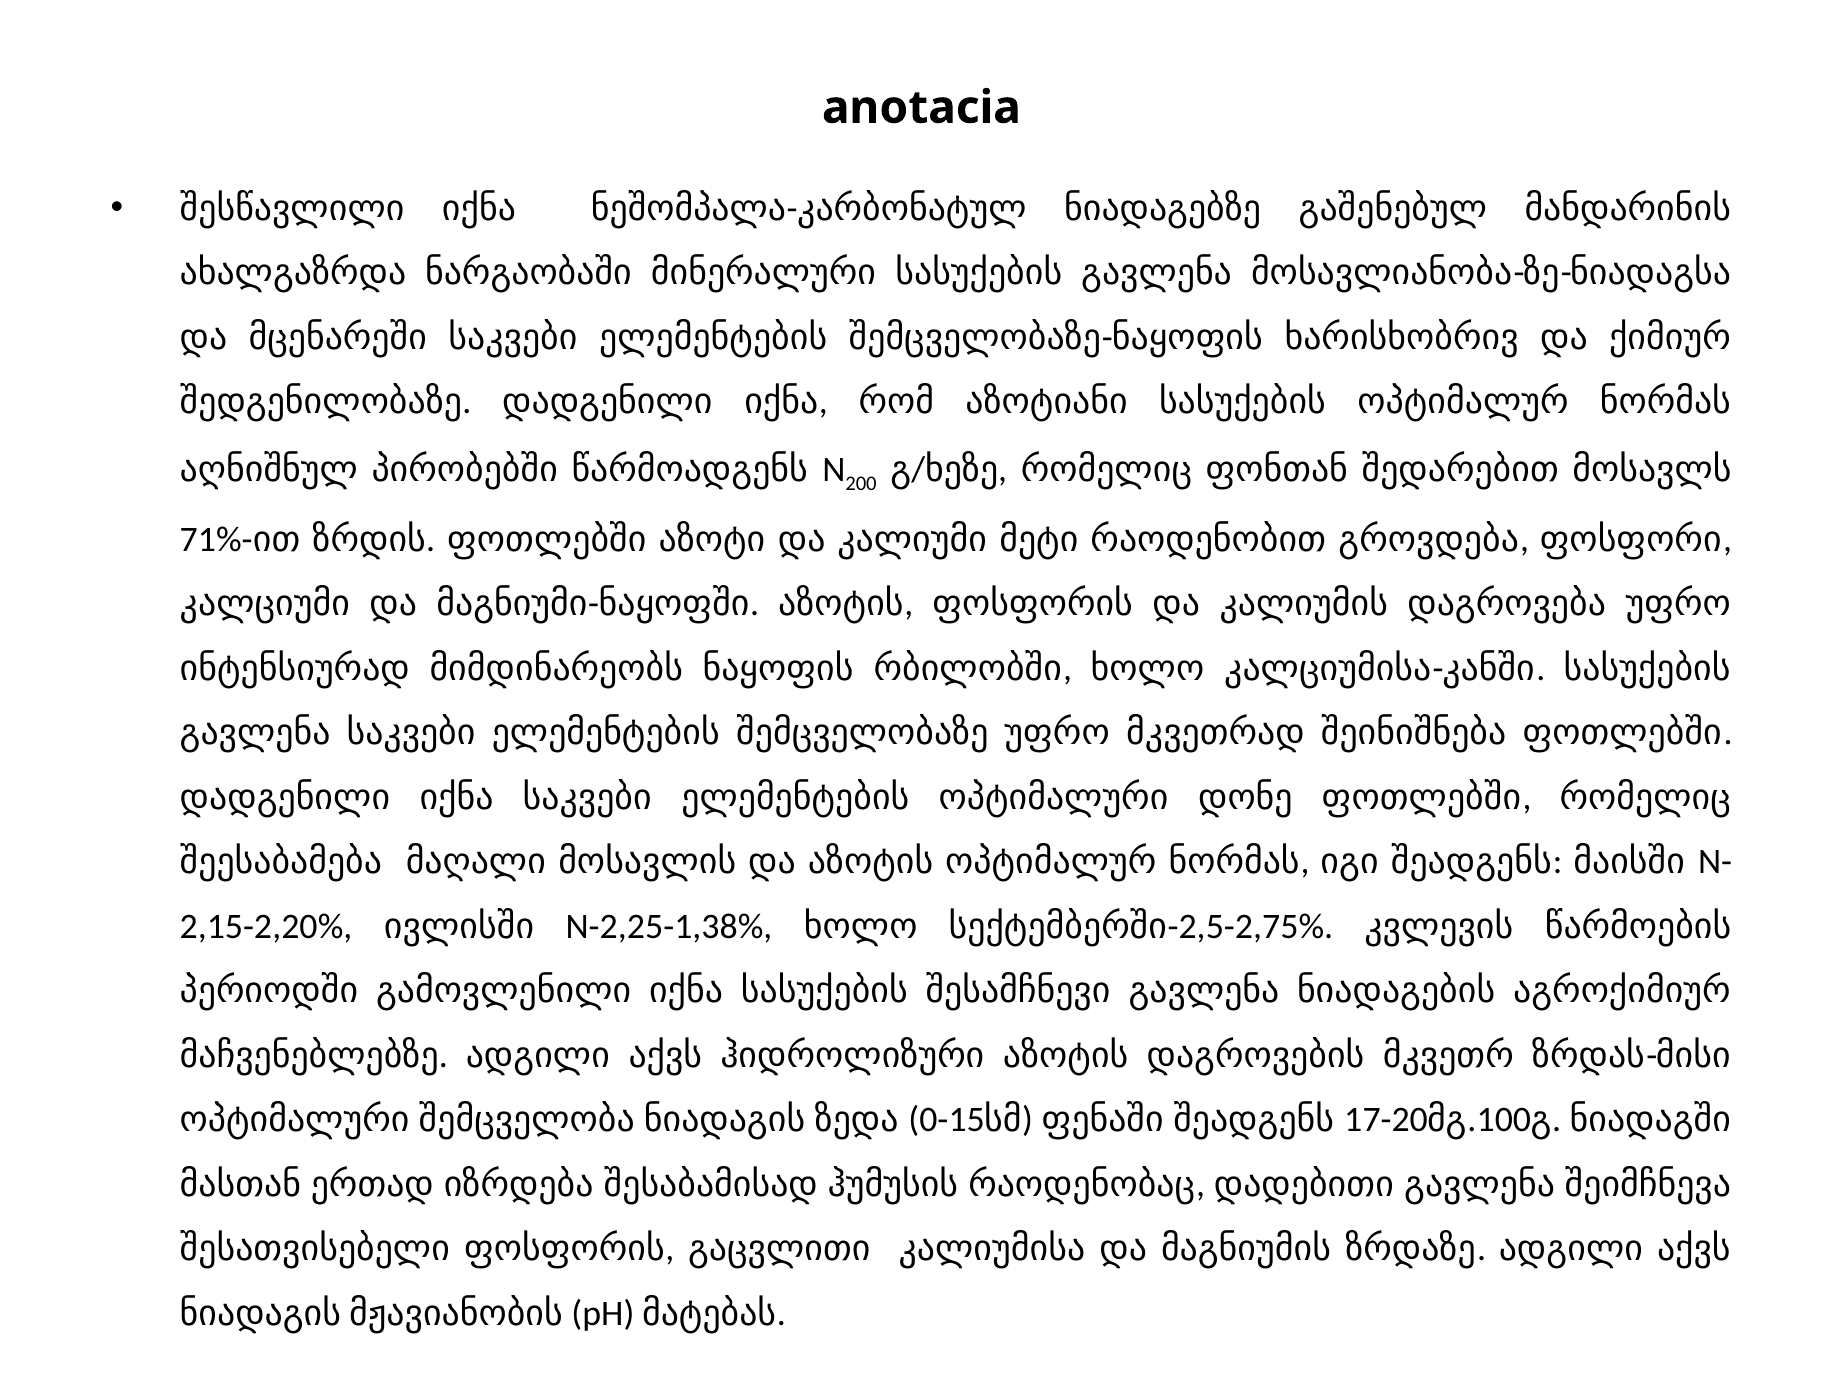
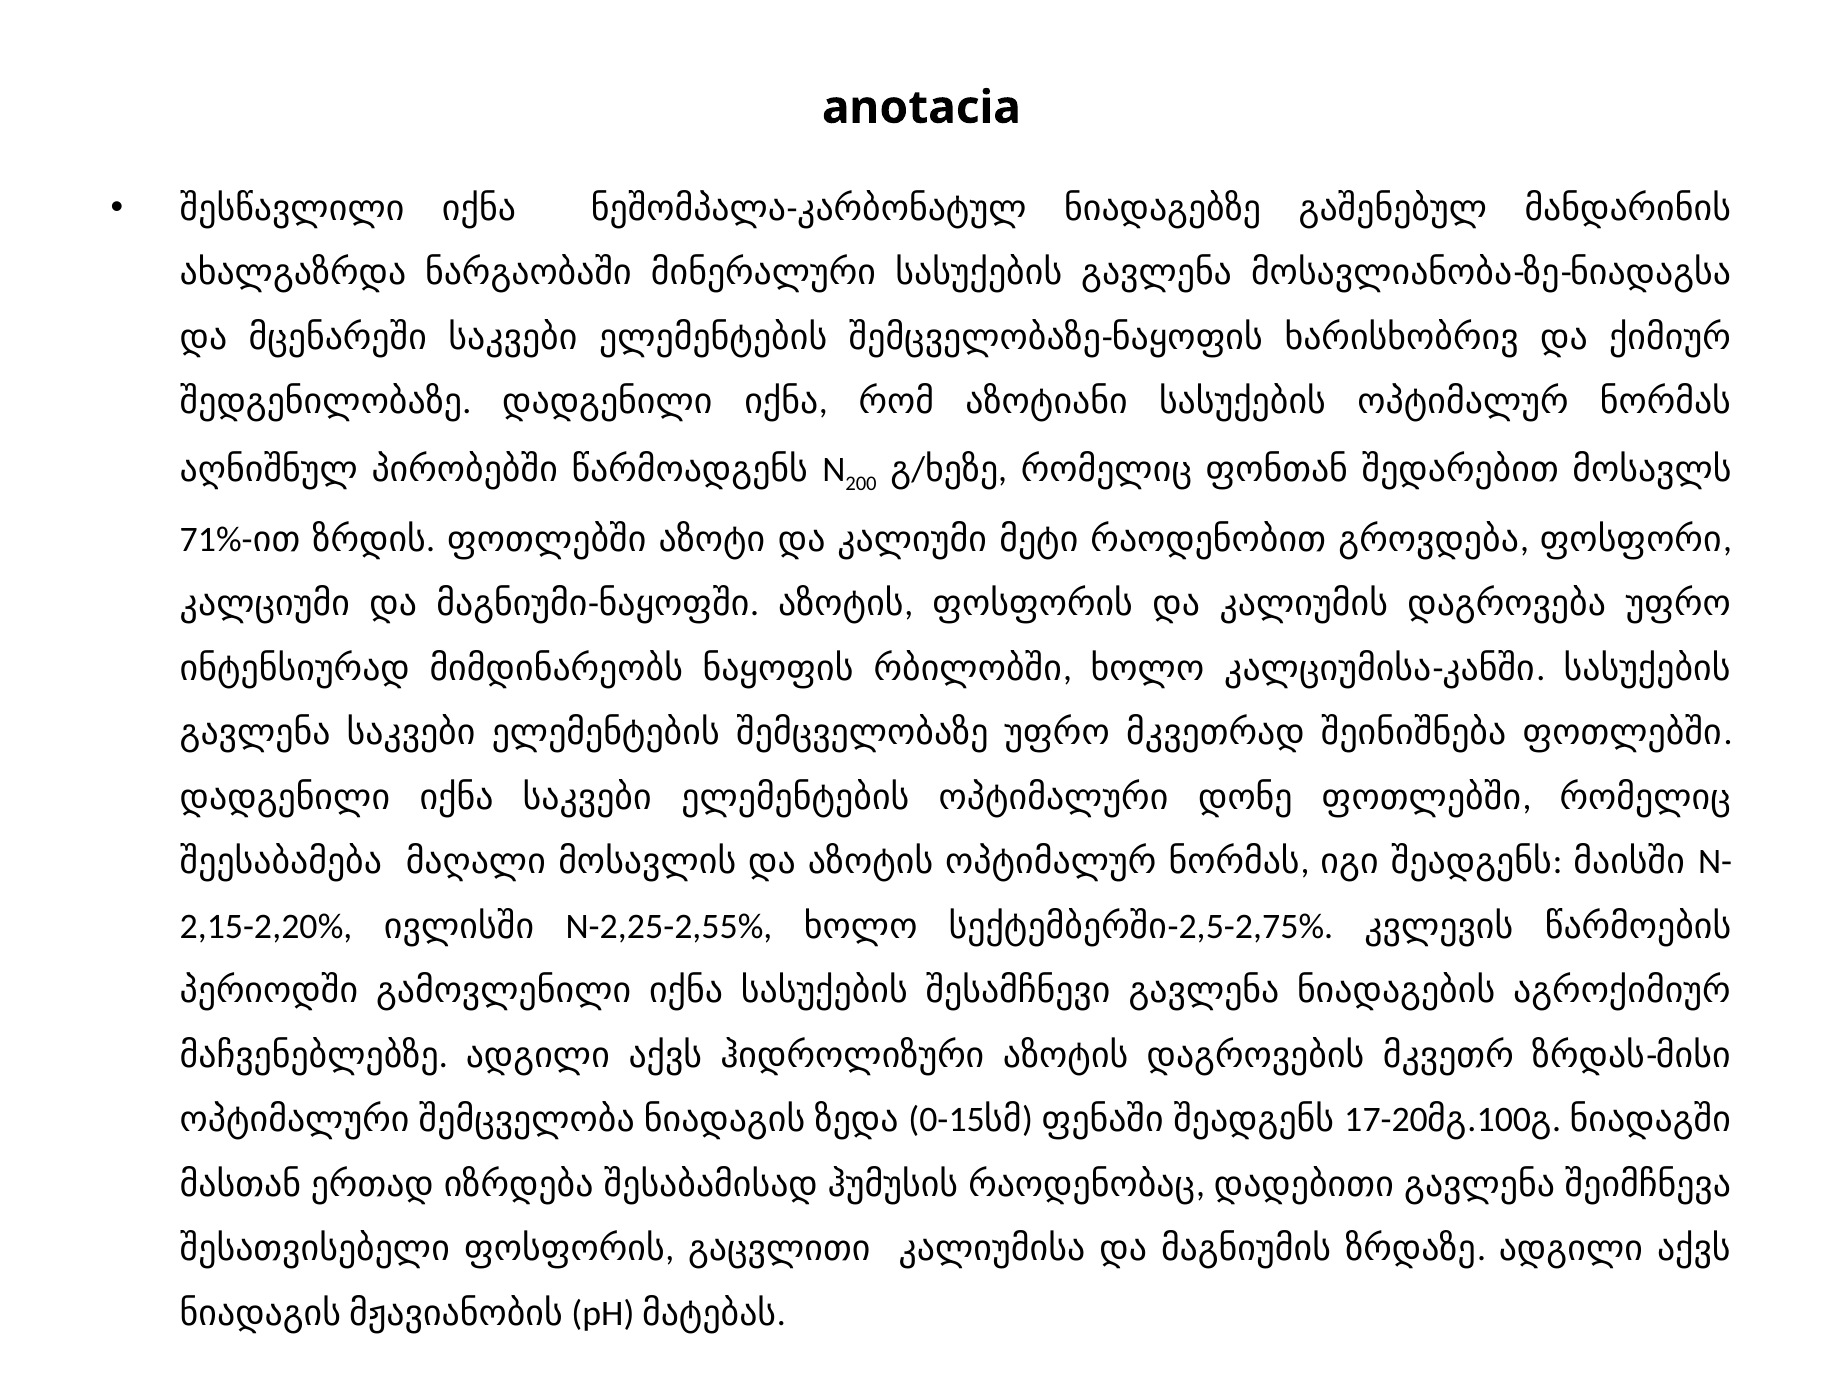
N-2,25-1,38%: N-2,25-1,38% -> N-2,25-2,55%
